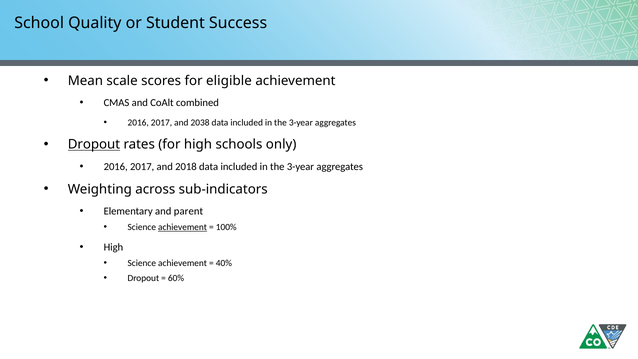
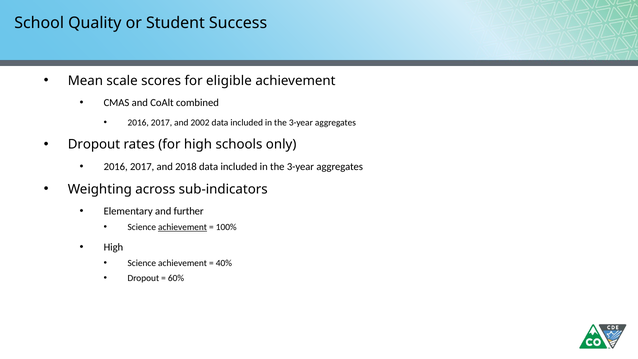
2038: 2038 -> 2002
Dropout at (94, 145) underline: present -> none
parent: parent -> further
